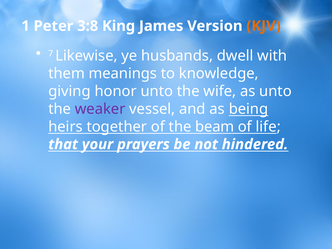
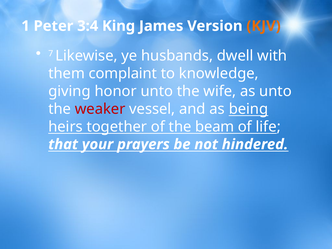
3:8: 3:8 -> 3:4
meanings: meanings -> complaint
weaker colour: purple -> red
